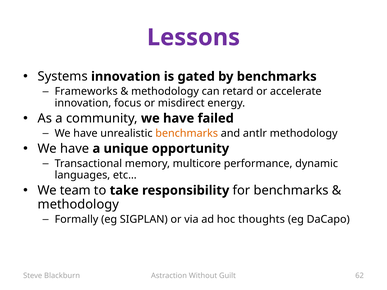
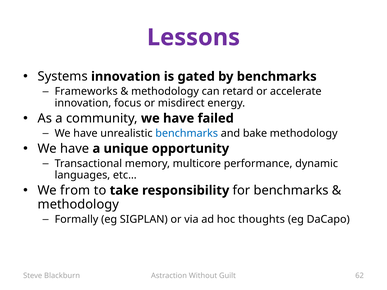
benchmarks at (187, 133) colour: orange -> blue
antlr: antlr -> bake
team: team -> from
